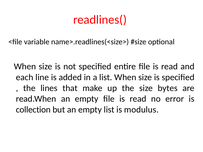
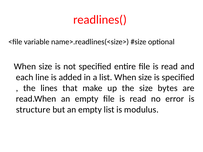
collection: collection -> structure
